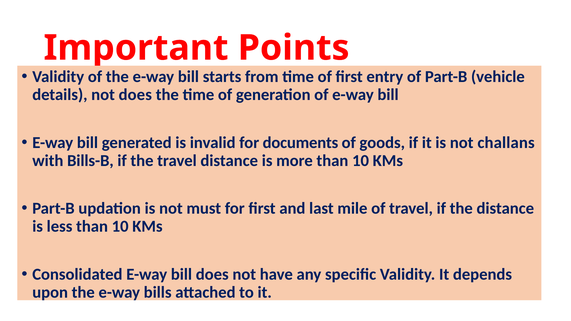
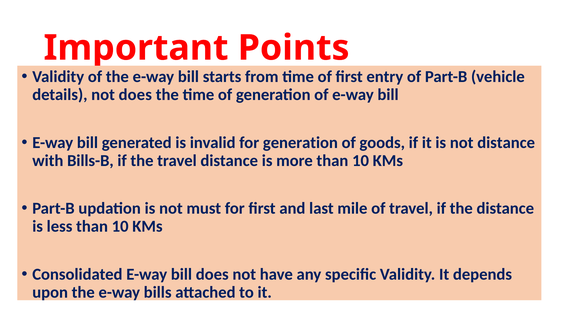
for documents: documents -> generation
not challans: challans -> distance
